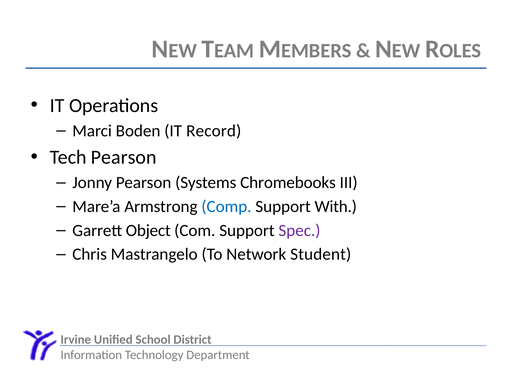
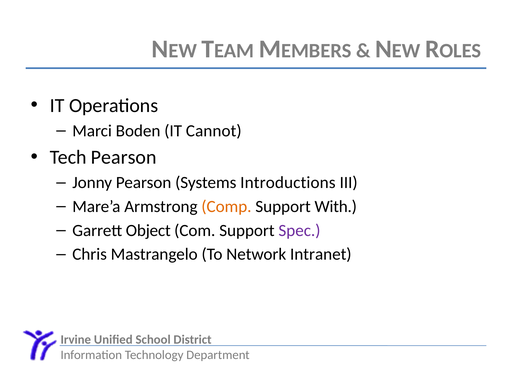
Record: Record -> Cannot
Chromebooks: Chromebooks -> Introductions
Comp colour: blue -> orange
Student: Student -> Intranet
